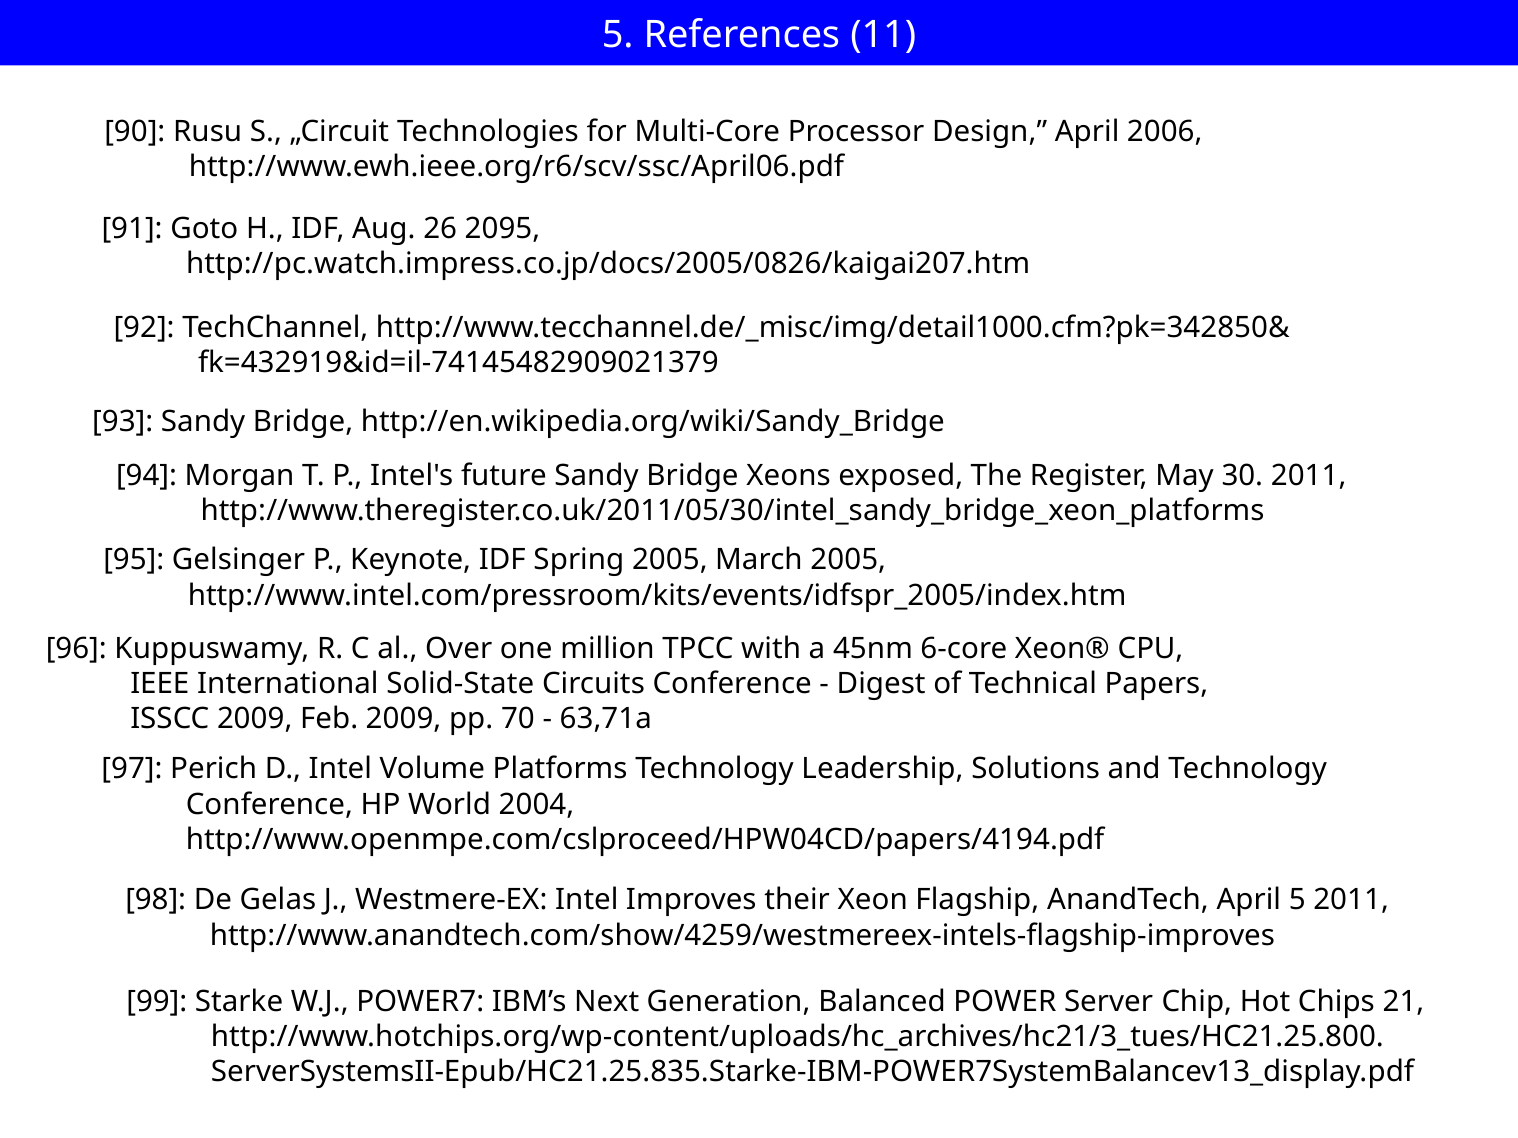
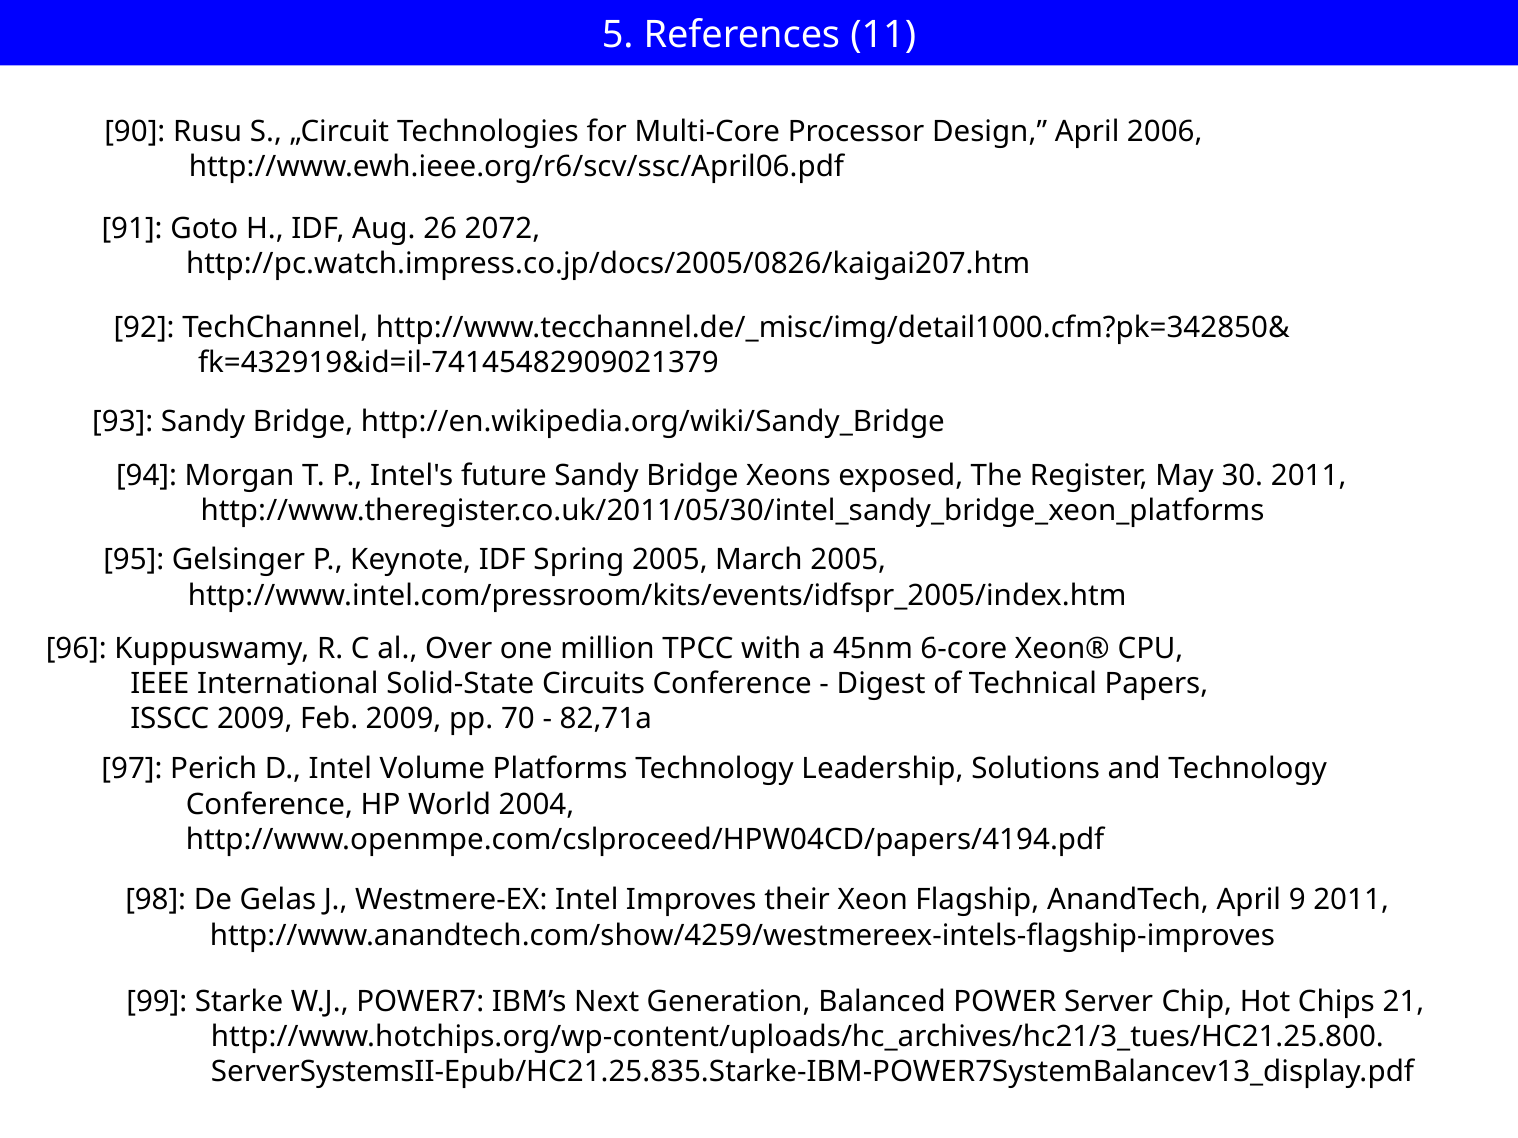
2095: 2095 -> 2072
63,71a: 63,71a -> 82,71a
April 5: 5 -> 9
